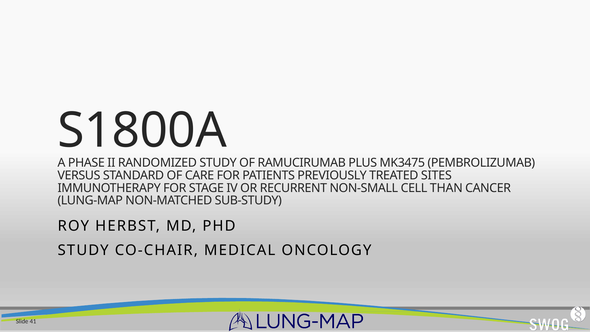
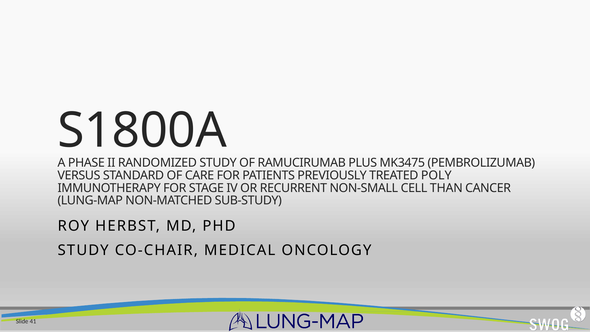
SITES: SITES -> POLY
